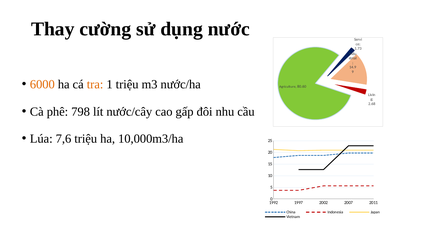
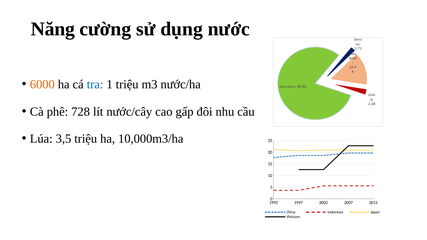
Thay: Thay -> Năng
tra colour: orange -> blue
798: 798 -> 728
7,6: 7,6 -> 3,5
